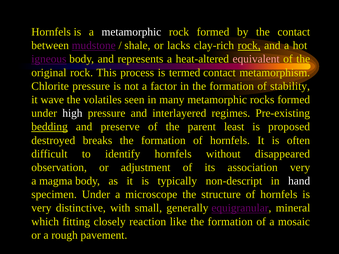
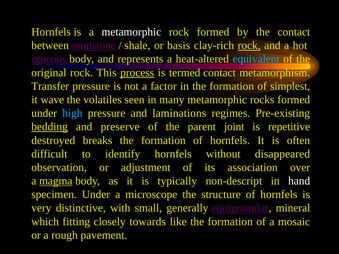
lacks: lacks -> basis
equivalent colour: pink -> light blue
process underline: none -> present
Chlorite: Chlorite -> Transfer
stability: stability -> simplest
high colour: white -> light blue
interlayered: interlayered -> laminations
least: least -> joint
proposed: proposed -> repetitive
association very: very -> over
magma underline: none -> present
reaction: reaction -> towards
